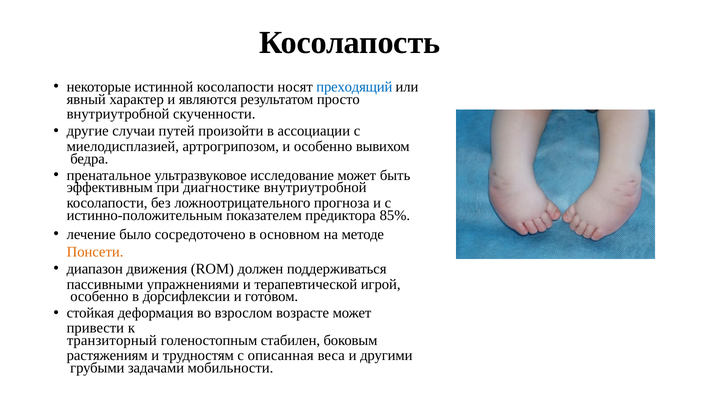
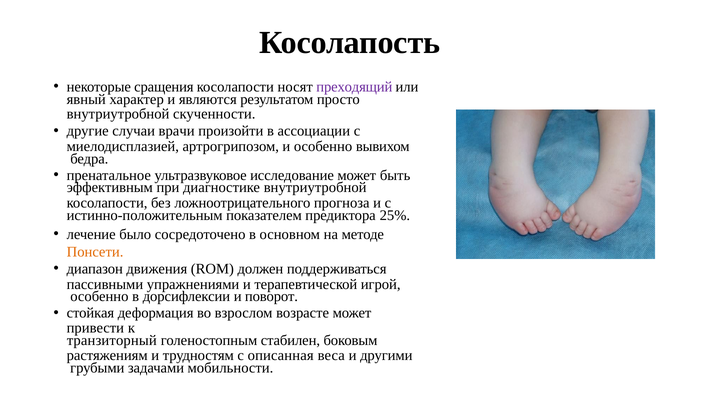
истинной: истинной -> сращения
преходящий colour: blue -> purple
путей: путей -> врачи
85%: 85% -> 25%
готовом: готовом -> поворот
